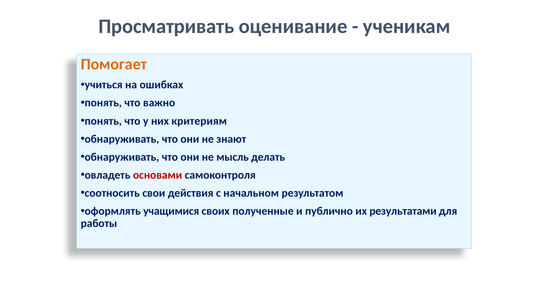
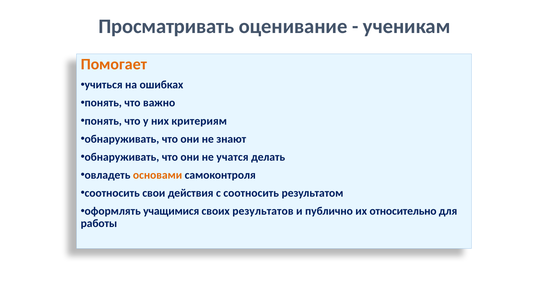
мысль: мысль -> учатся
основами colour: red -> orange
с начальном: начальном -> соотносить
полученные: полученные -> результатов
результатами: результатами -> относительно
